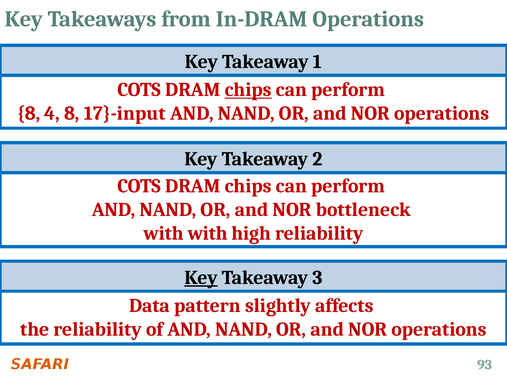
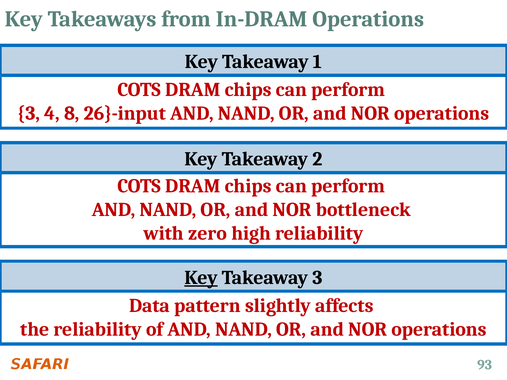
chips at (248, 90) underline: present -> none
8 at (29, 113): 8 -> 3
17}-input: 17}-input -> 26}-input
with with: with -> zero
